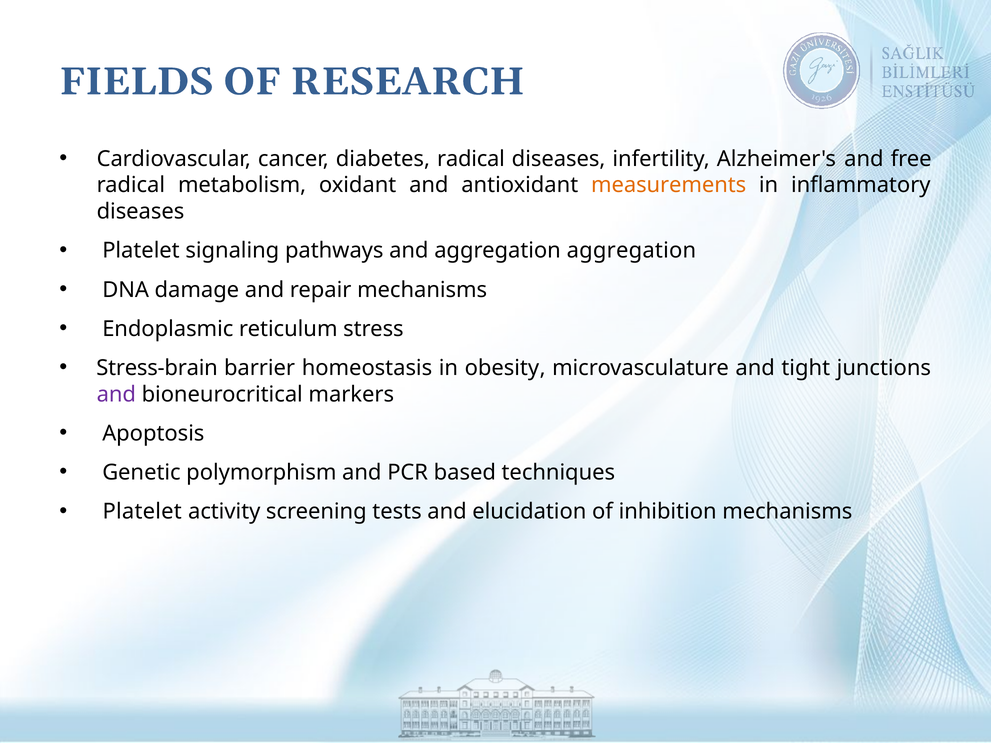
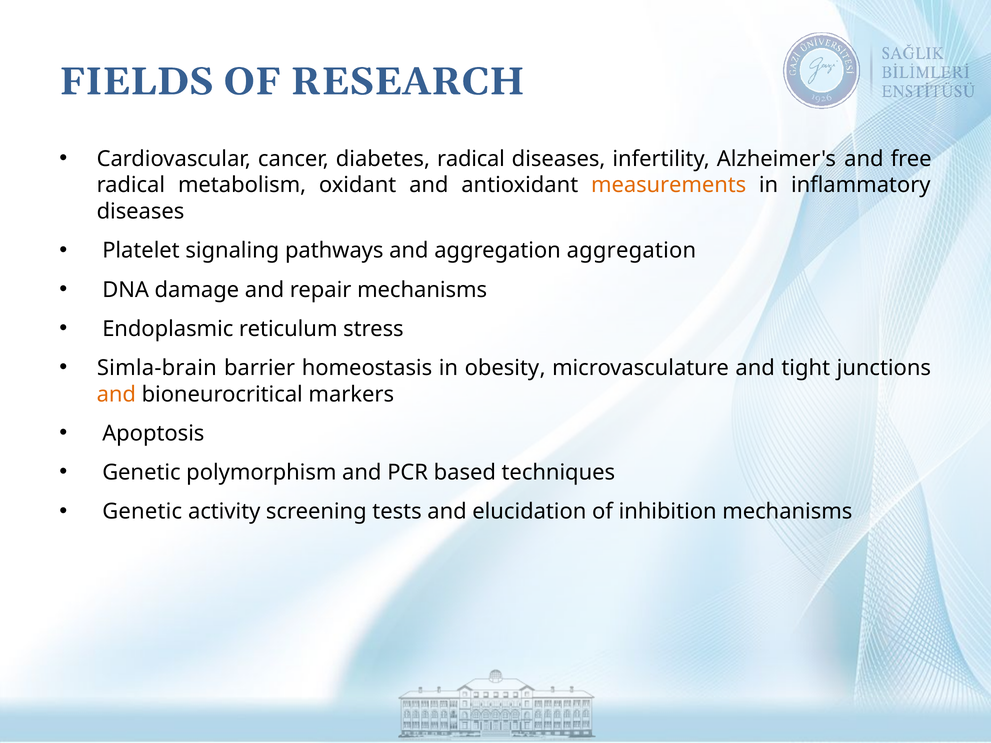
Stress-brain: Stress-brain -> Simla-brain
and at (116, 394) colour: purple -> orange
Platelet at (142, 512): Platelet -> Genetic
